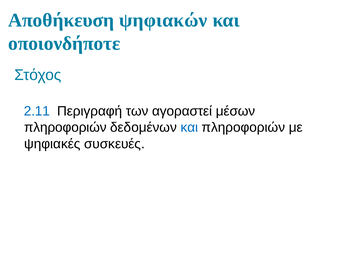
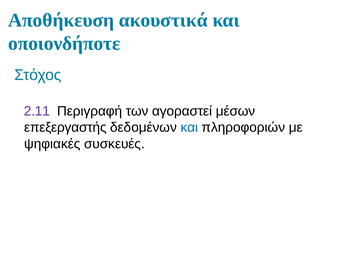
ψηφιακών: ψηφιακών -> ακουστικά
2.11 colour: blue -> purple
πληροφοριών at (65, 127): πληροφοριών -> επεξεργαστής
